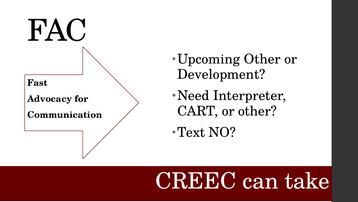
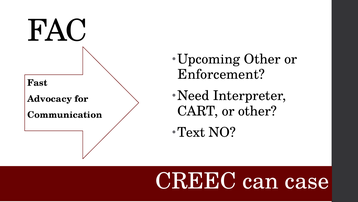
Development: Development -> Enforcement
take: take -> case
